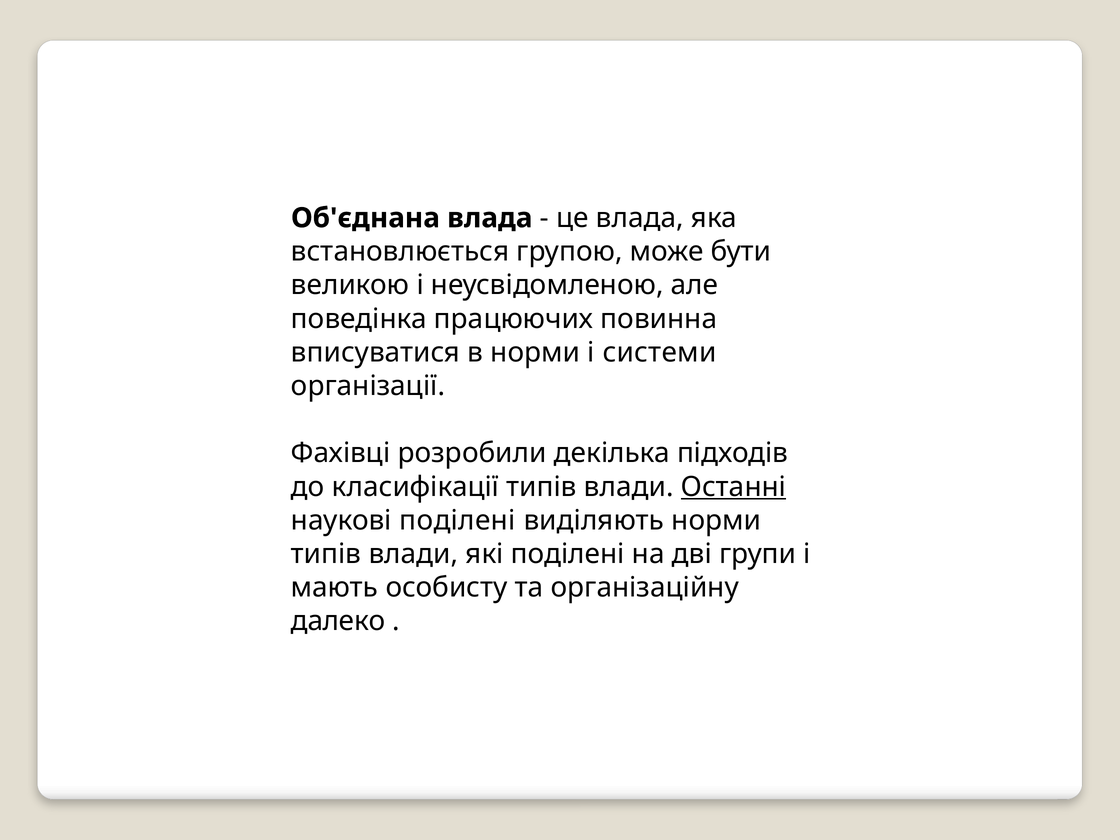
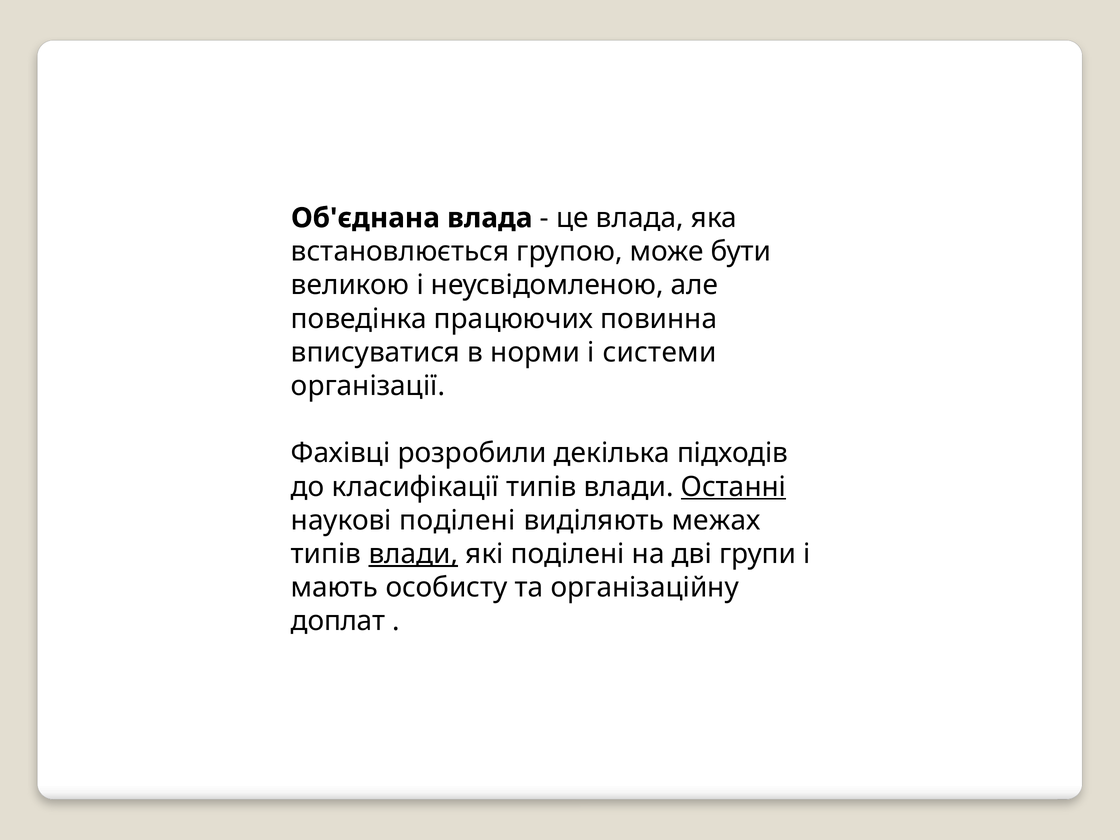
виділяють норми: норми -> межах
влади at (413, 554) underline: none -> present
далеко: далеко -> доплат
